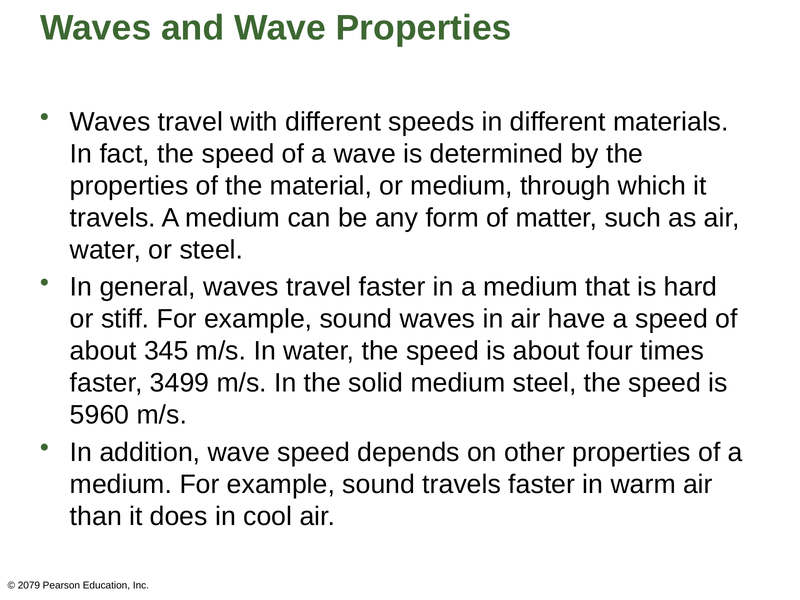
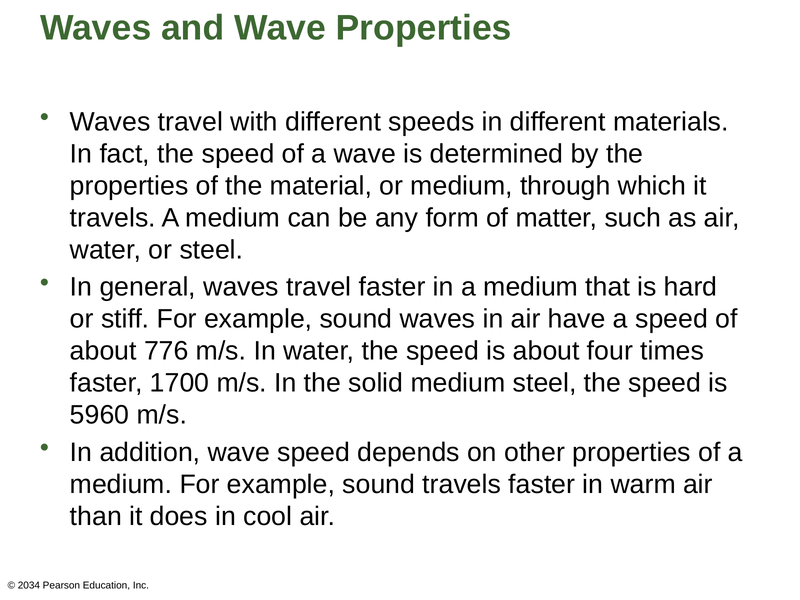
345: 345 -> 776
3499: 3499 -> 1700
2079: 2079 -> 2034
